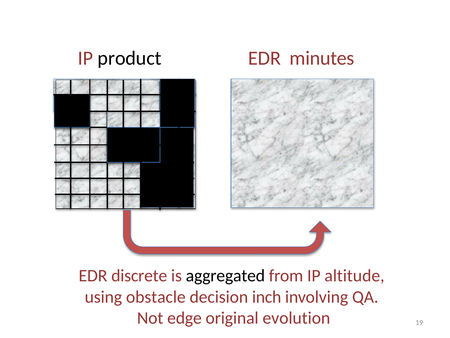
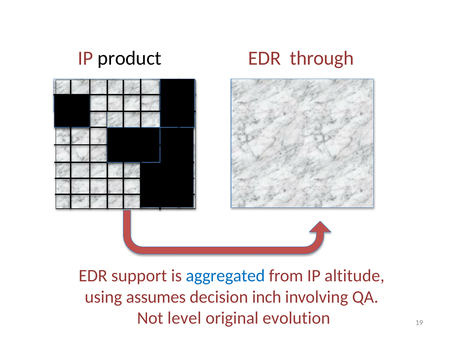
minutes: minutes -> through
discrete: discrete -> support
aggregated colour: black -> blue
obstacle: obstacle -> assumes
edge: edge -> level
